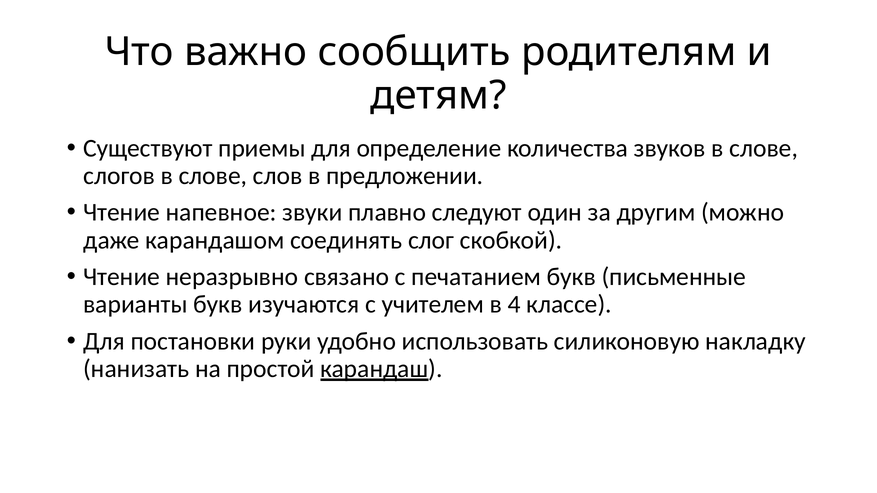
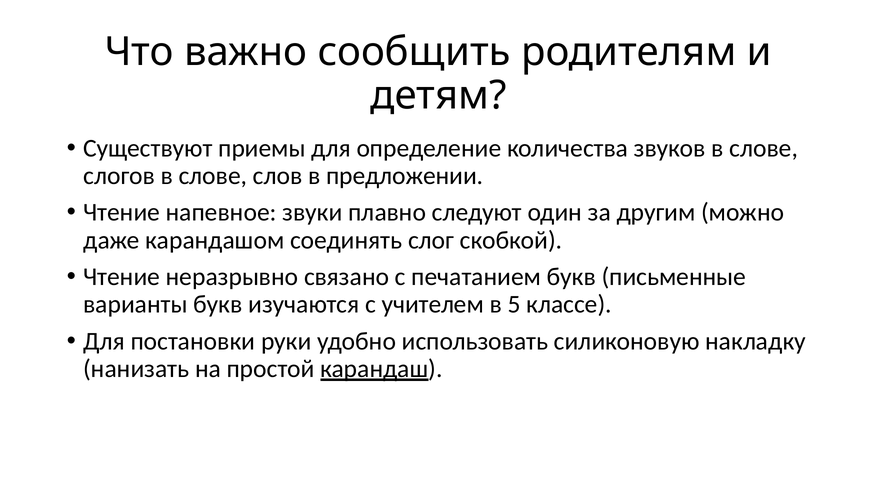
4: 4 -> 5
